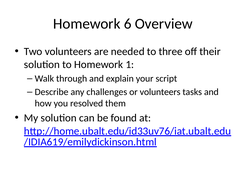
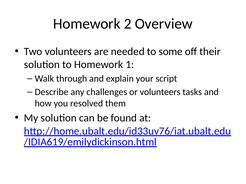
6: 6 -> 2
three: three -> some
